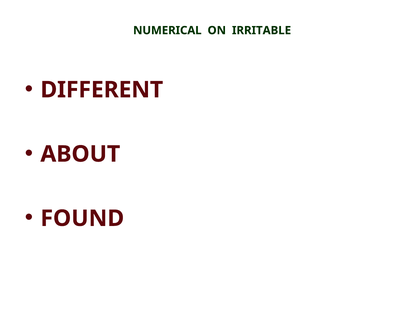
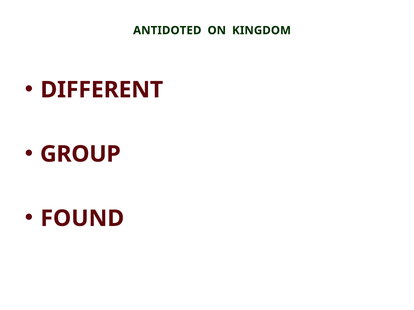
NUMERICAL: NUMERICAL -> ANTIDOTED
IRRITABLE: IRRITABLE -> KINGDOM
ABOUT: ABOUT -> GROUP
